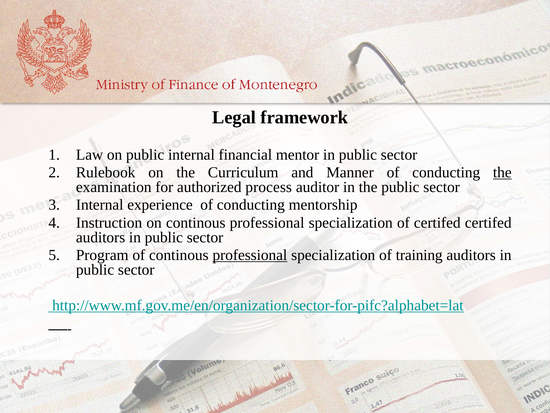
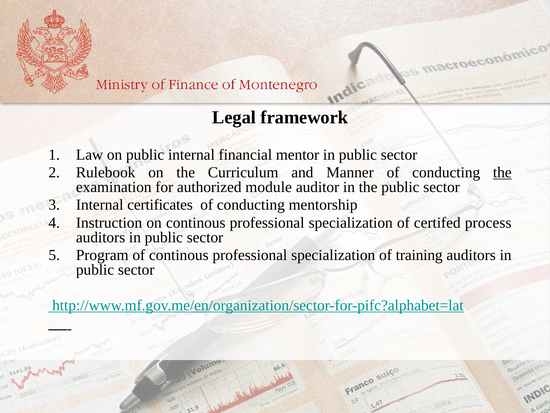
process: process -> module
experience: experience -> certificates
certifed certifed: certifed -> process
professional at (250, 255) underline: present -> none
